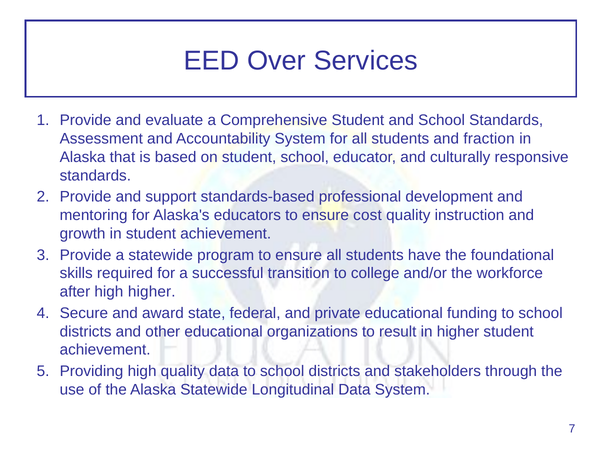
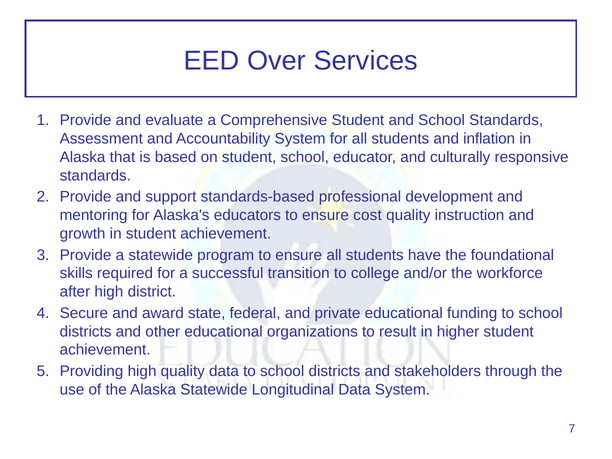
fraction: fraction -> inflation
high higher: higher -> district
